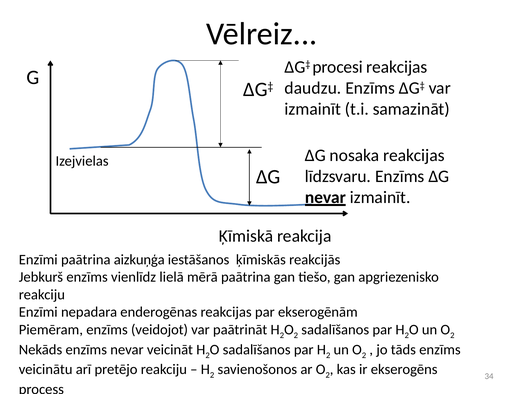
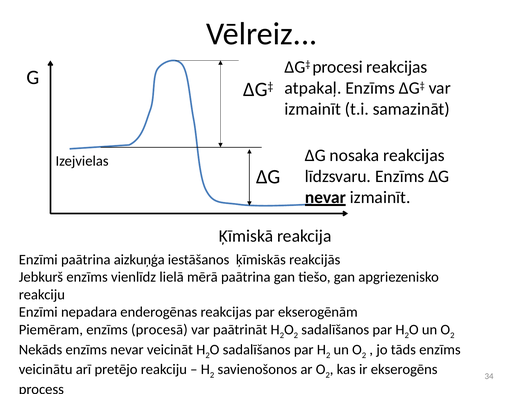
daudzu: daudzu -> atpakaļ
veidojot: veidojot -> procesā
